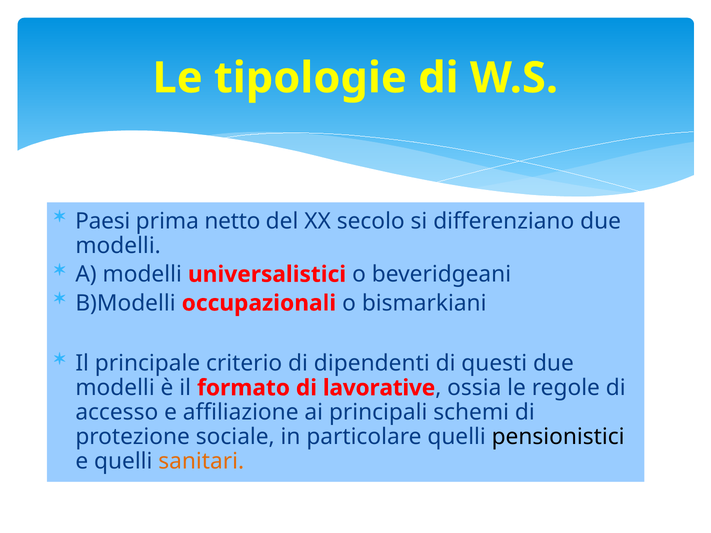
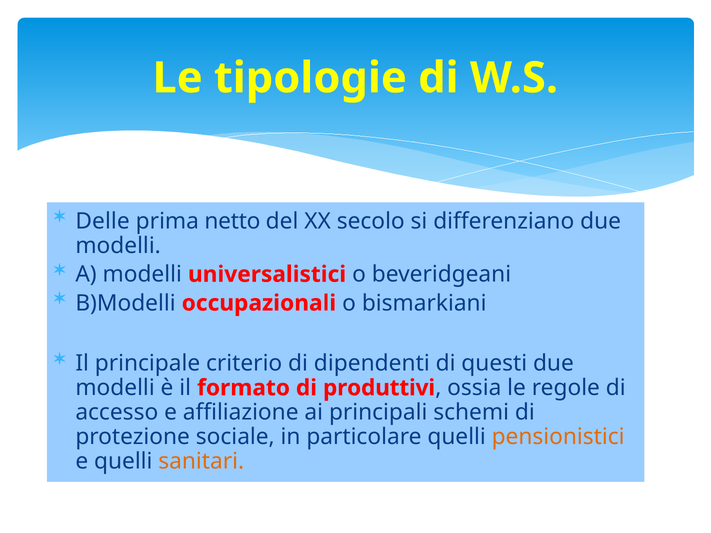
Paesi: Paesi -> Delle
lavorative: lavorative -> produttivi
pensionistici colour: black -> orange
